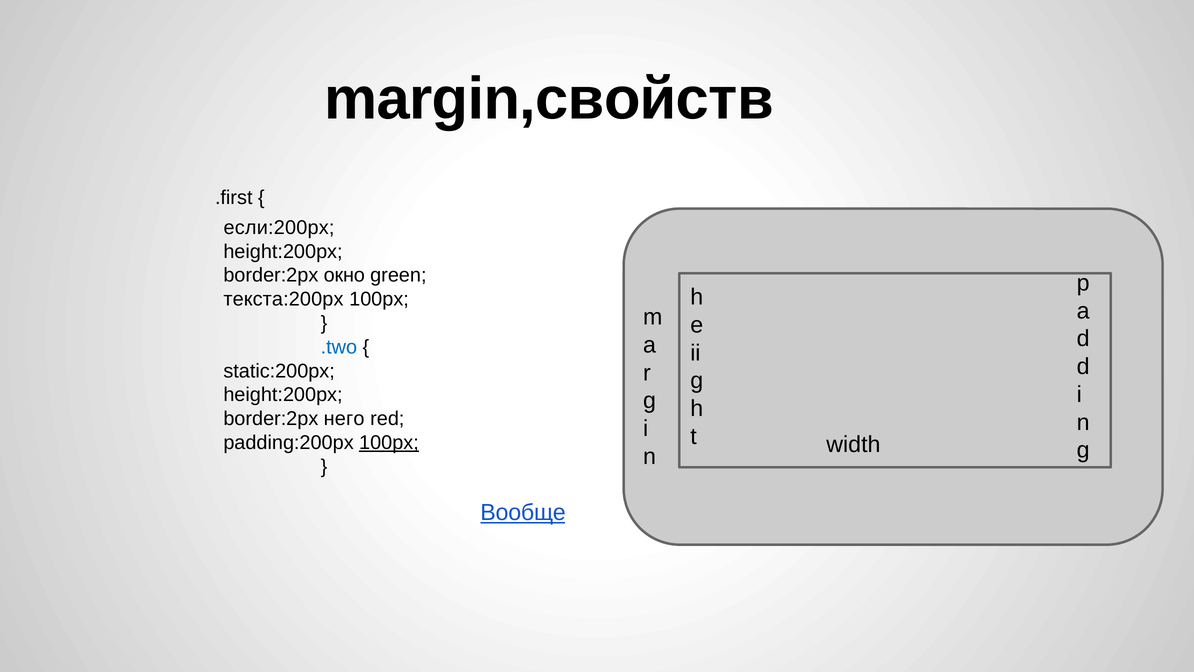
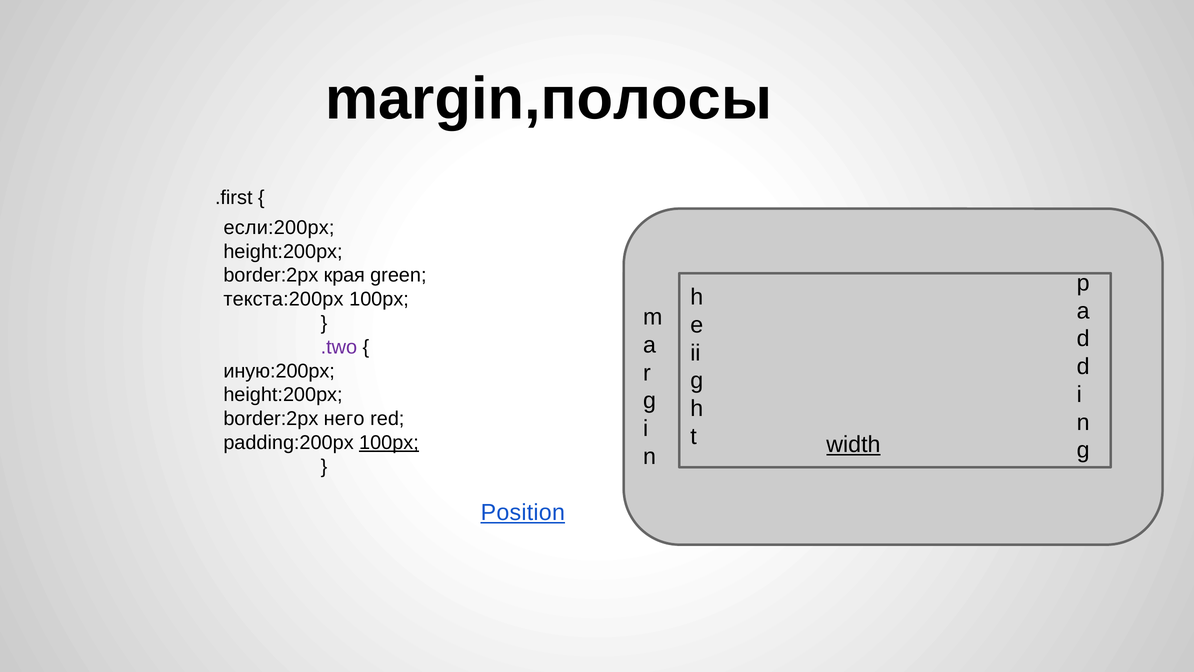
margin,свойств: margin,свойств -> margin,полосы
окно: окно -> края
.two colour: blue -> purple
static:200px: static:200px -> иную:200px
width underline: none -> present
Вообще: Вообще -> Position
